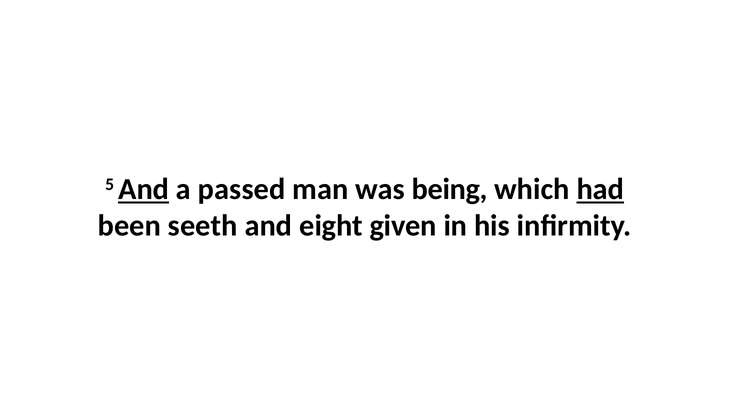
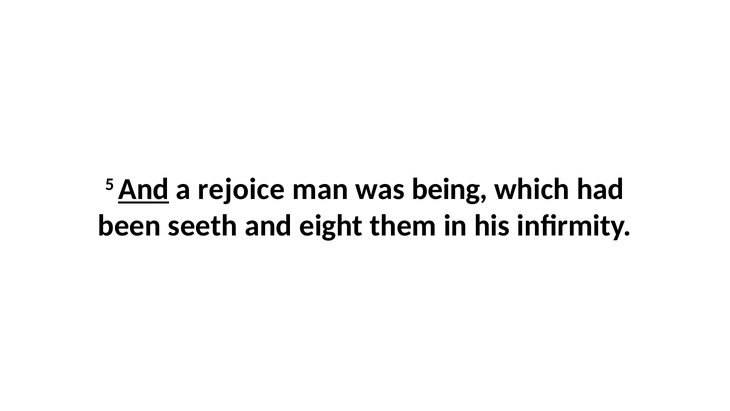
passed: passed -> rejoice
had underline: present -> none
given: given -> them
